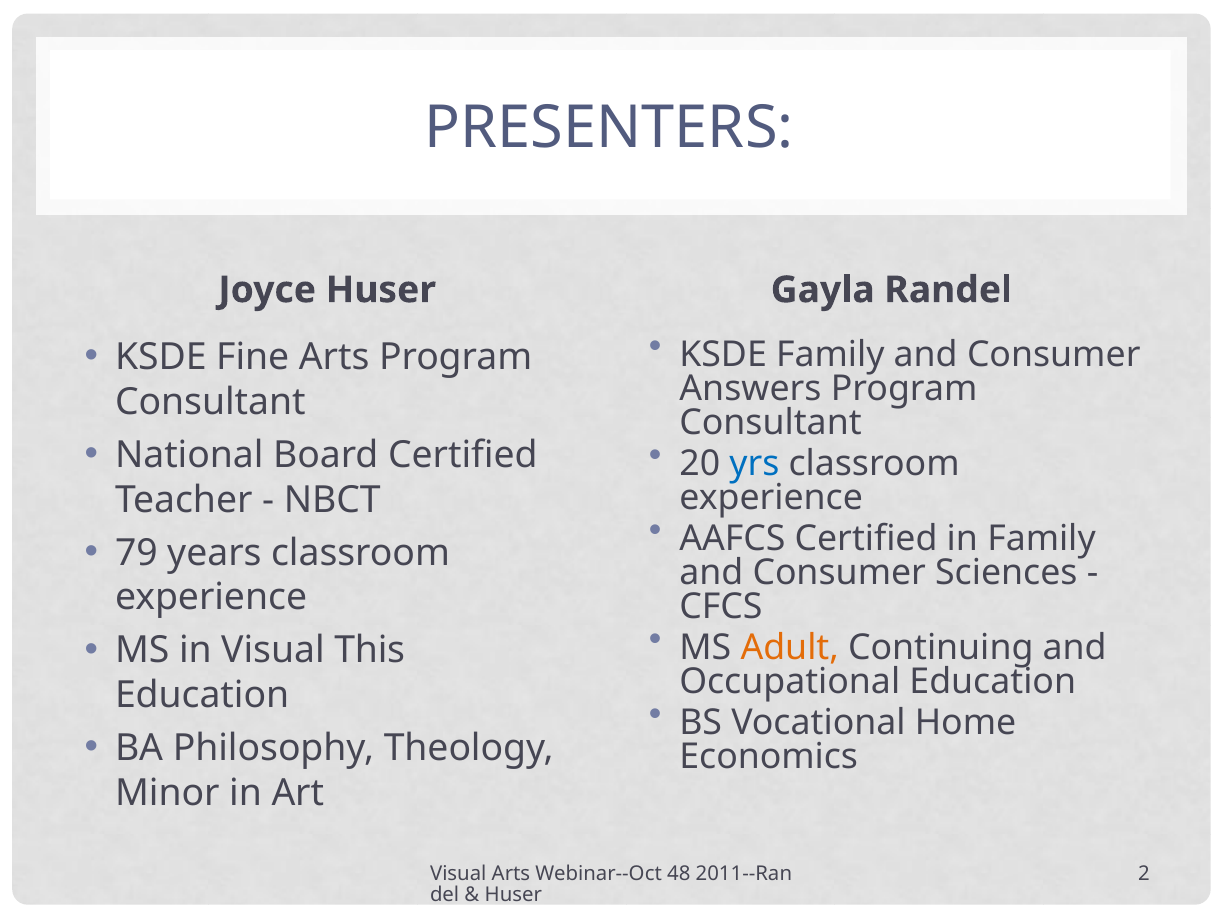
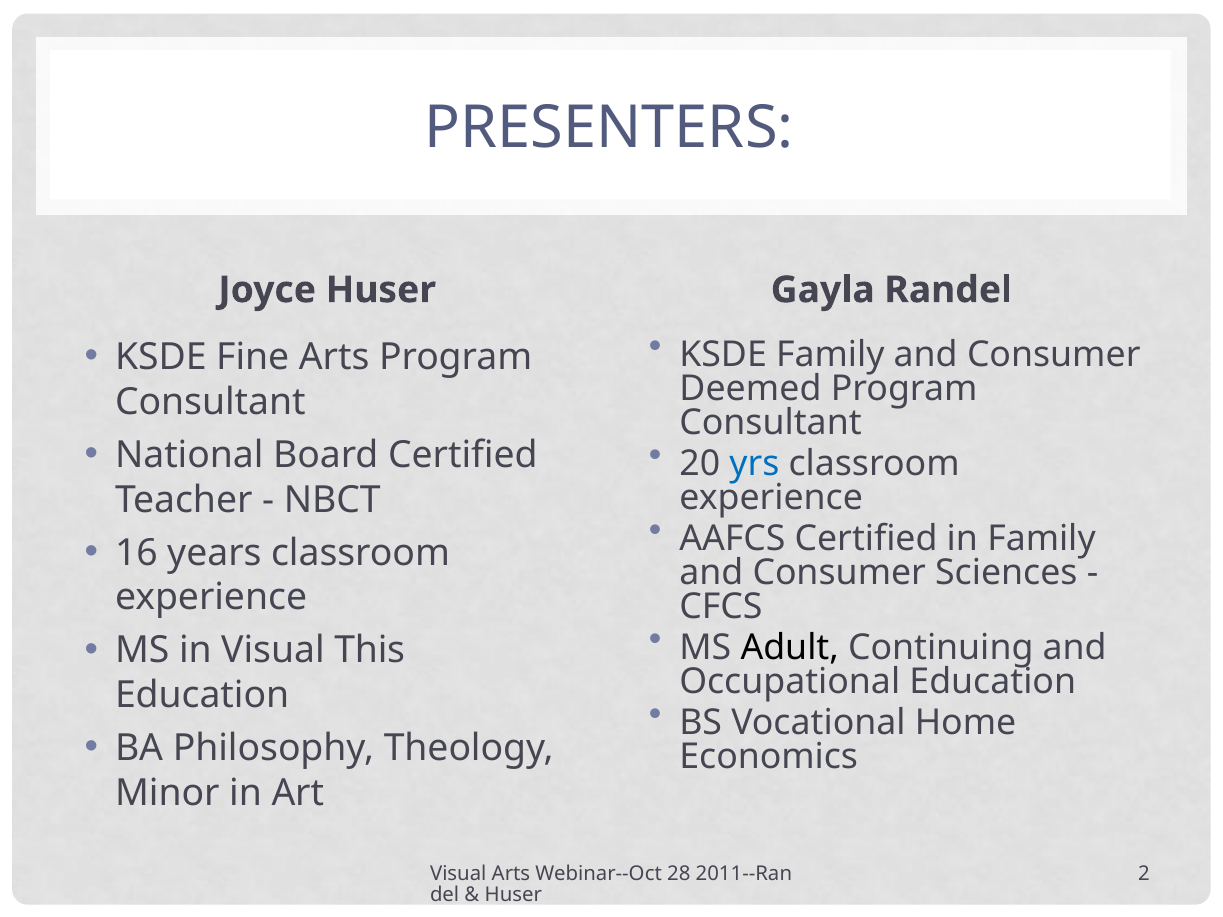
Answers: Answers -> Deemed
79: 79 -> 16
Adult colour: orange -> black
48: 48 -> 28
